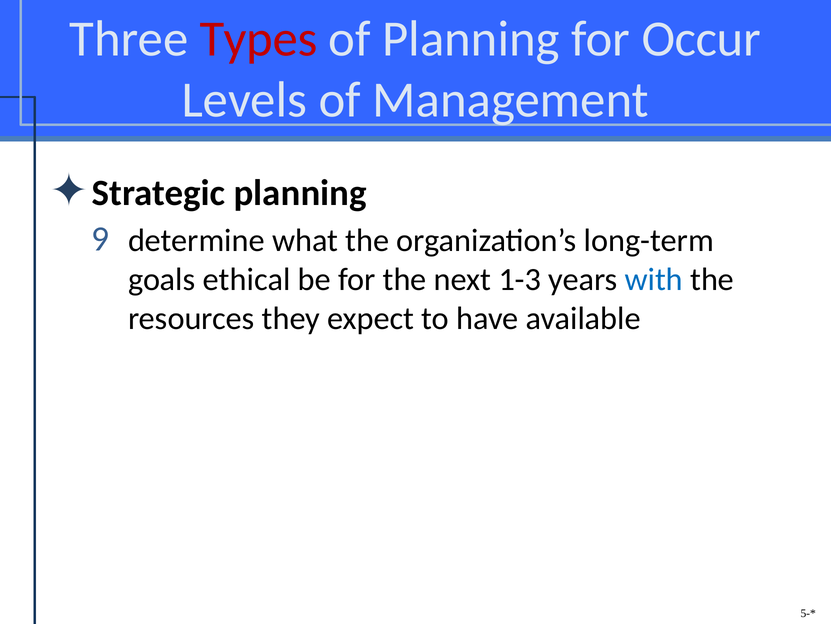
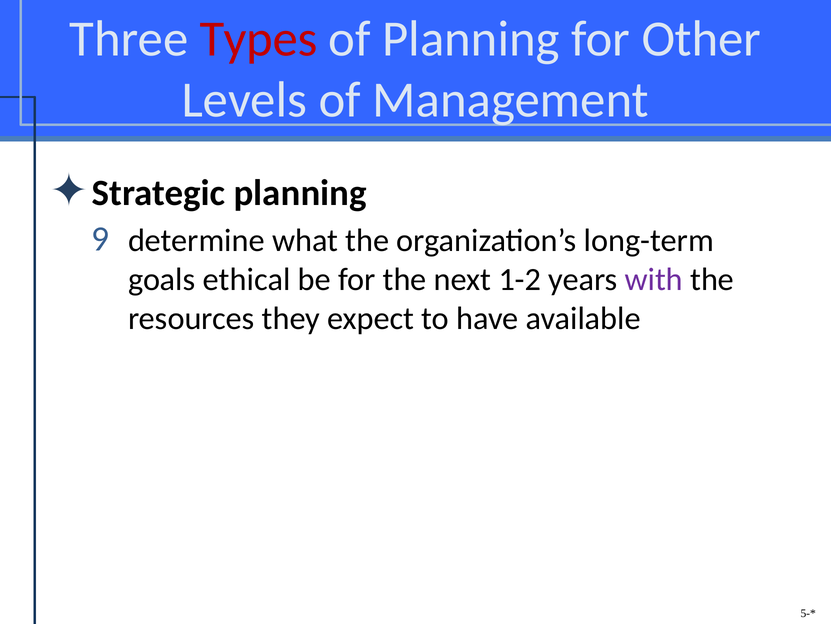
Occur: Occur -> Other
1-3: 1-3 -> 1-2
with colour: blue -> purple
